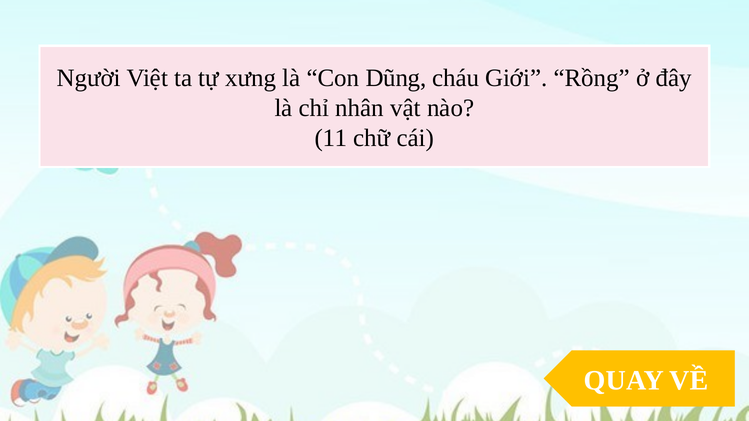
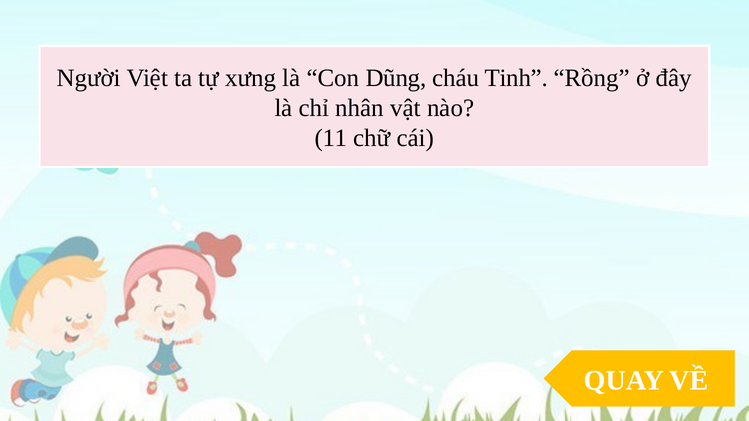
Giới: Giới -> Tinh
